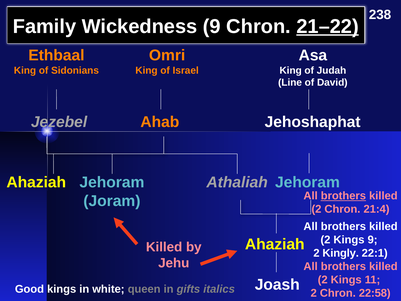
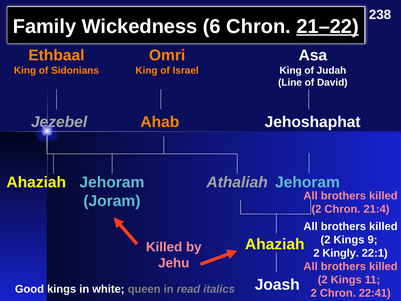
Wickedness 9: 9 -> 6
brothers at (343, 196) underline: present -> none
gifts: gifts -> read
22:58: 22:58 -> 22:41
